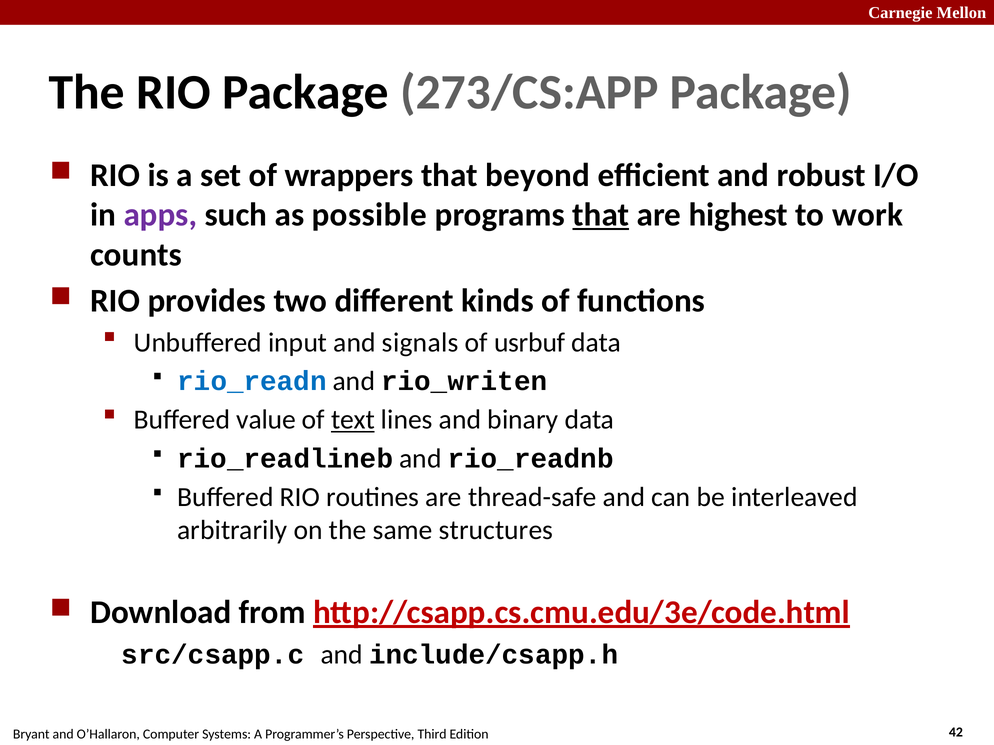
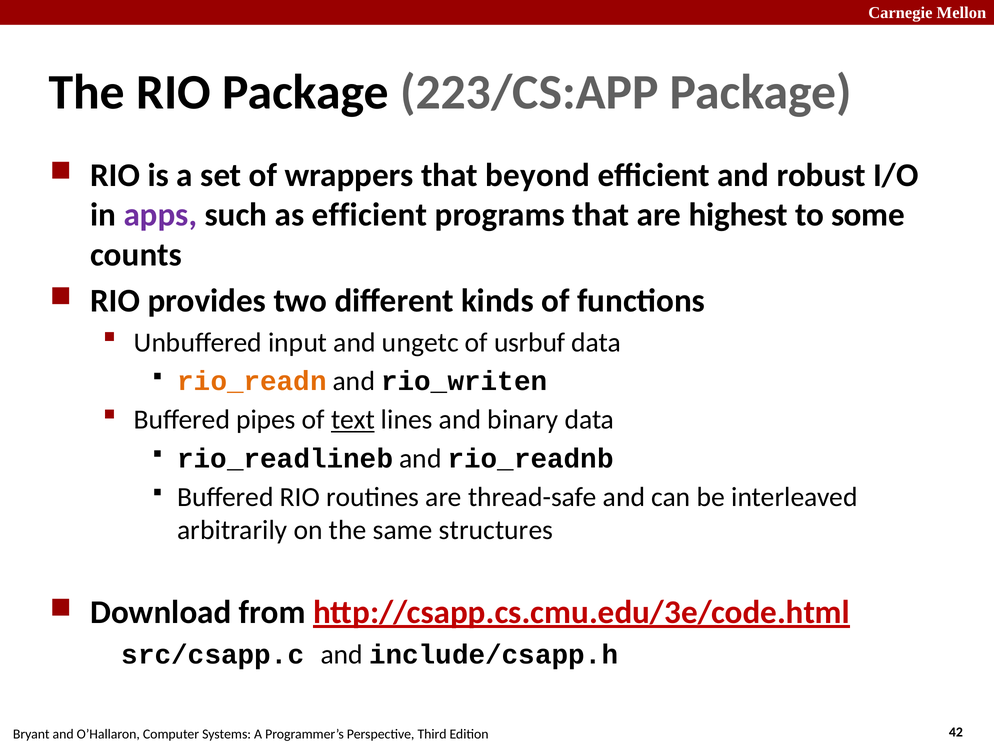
273/CS:APP: 273/CS:APP -> 223/CS:APP
as possible: possible -> efficient
that at (601, 215) underline: present -> none
work: work -> some
signals: signals -> ungetc
rio_readn colour: blue -> orange
value: value -> pipes
